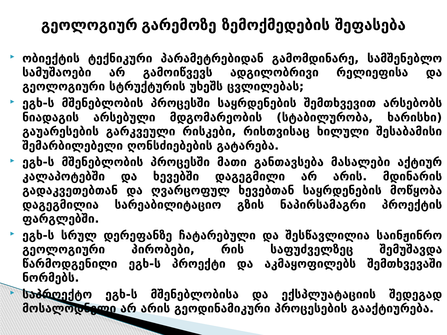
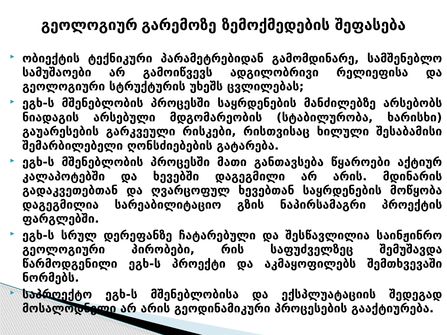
შემთხვევით: შემთხვევით -> მანძილებზე
მასალები: მასალები -> წყაროები
